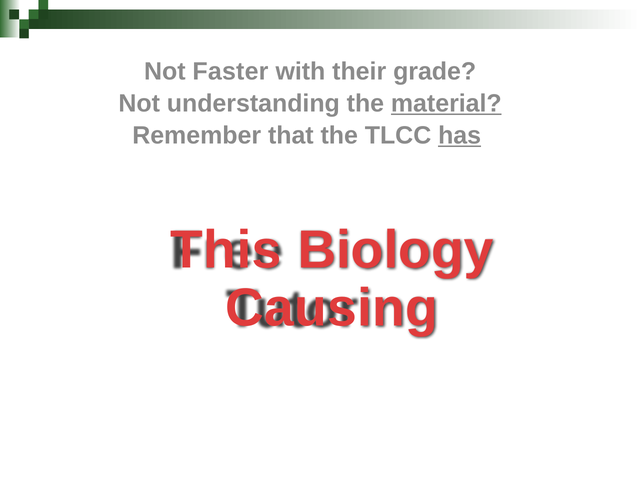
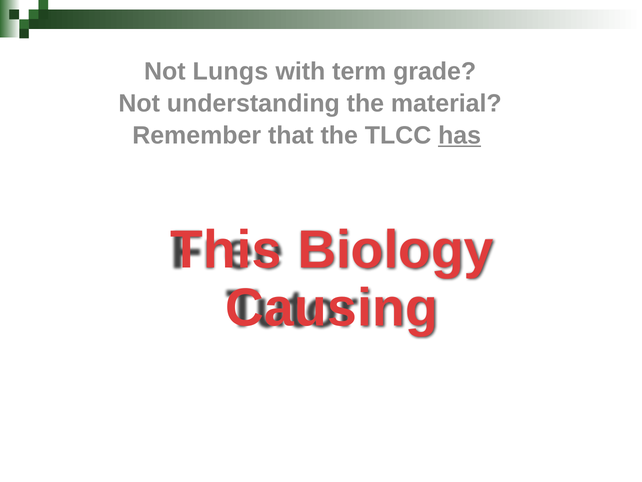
Faster: Faster -> Lungs
their: their -> term
material underline: present -> none
